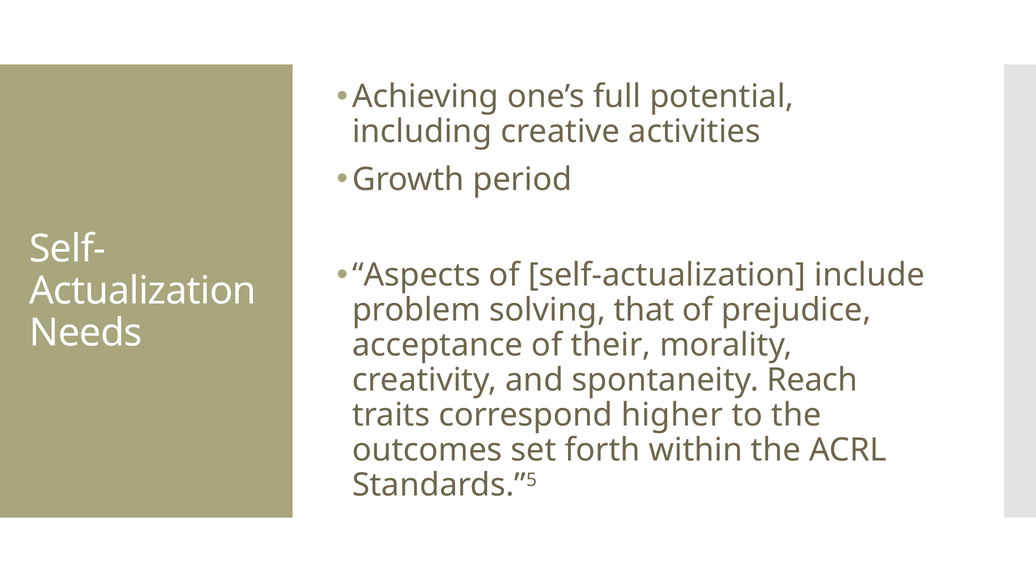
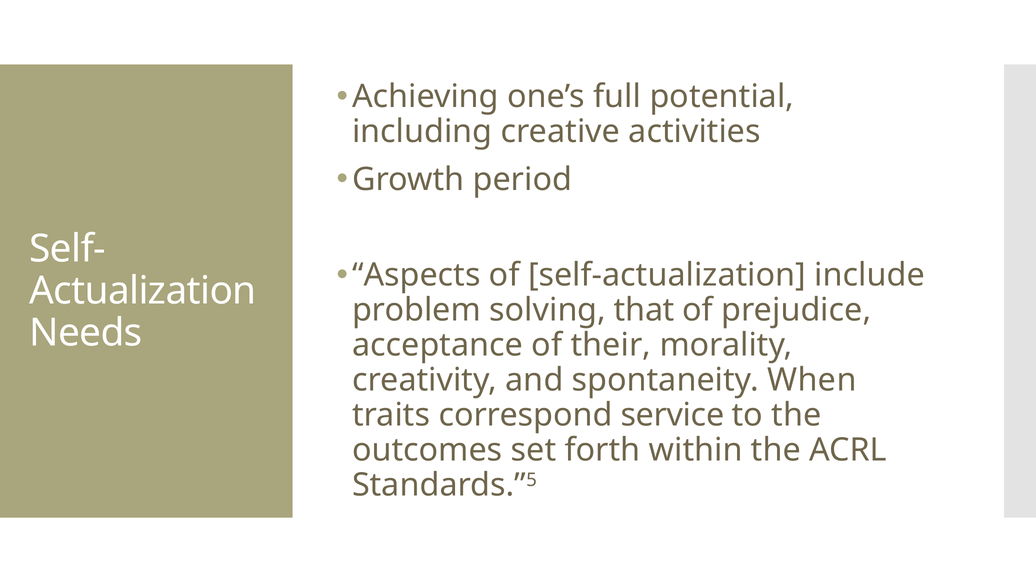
Reach: Reach -> When
higher: higher -> service
